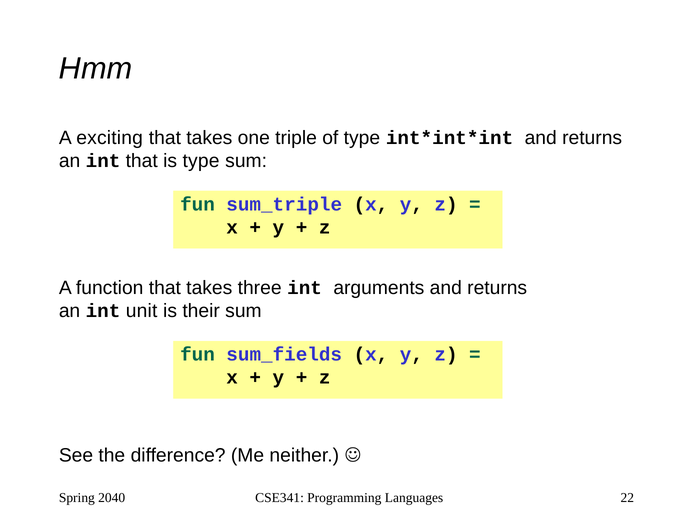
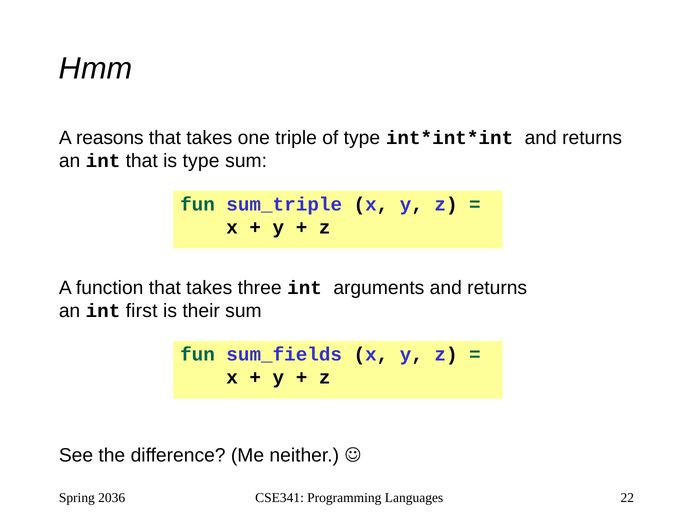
exciting: exciting -> reasons
unit: unit -> first
2040: 2040 -> 2036
